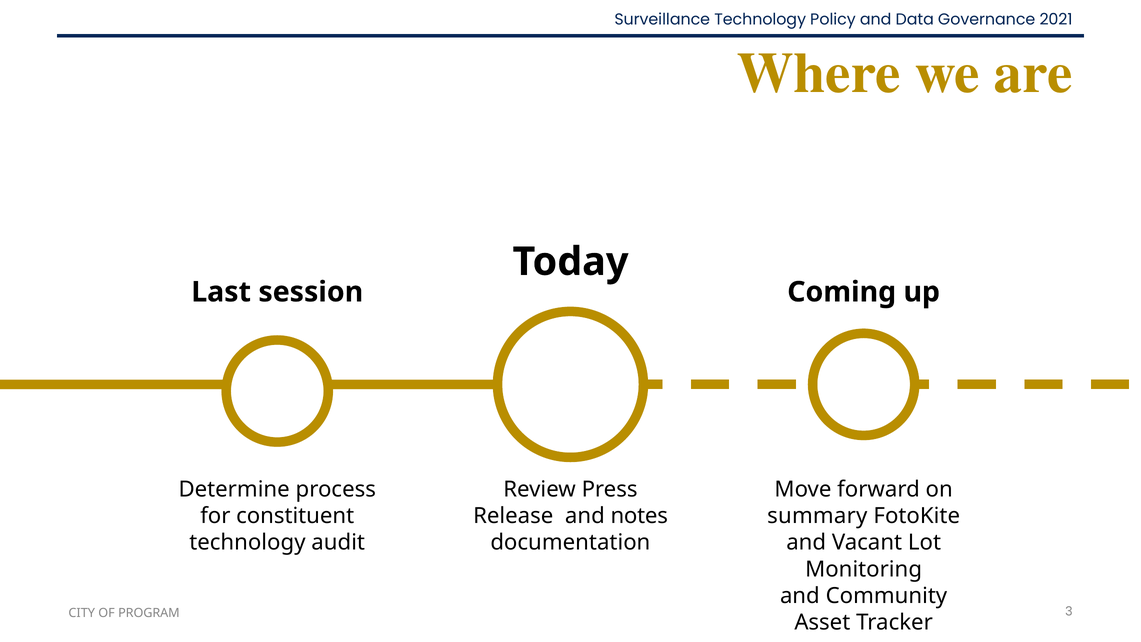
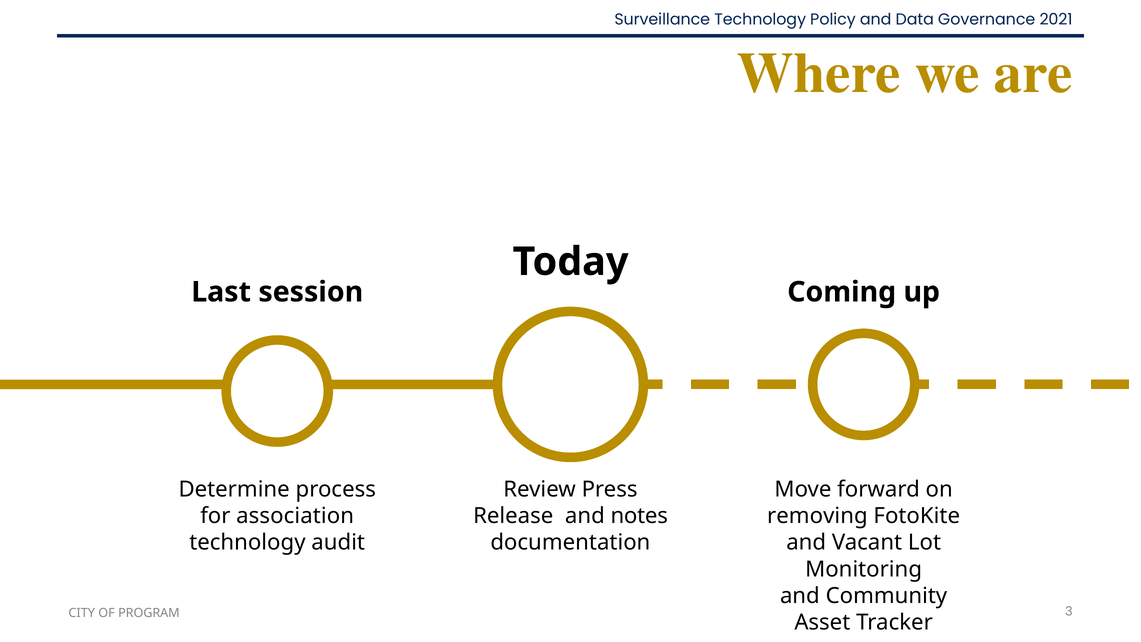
constituent: constituent -> association
summary: summary -> removing
